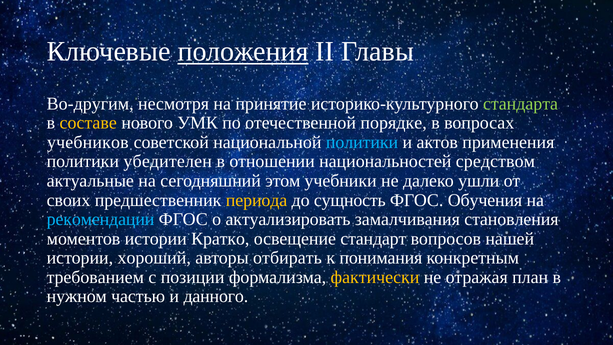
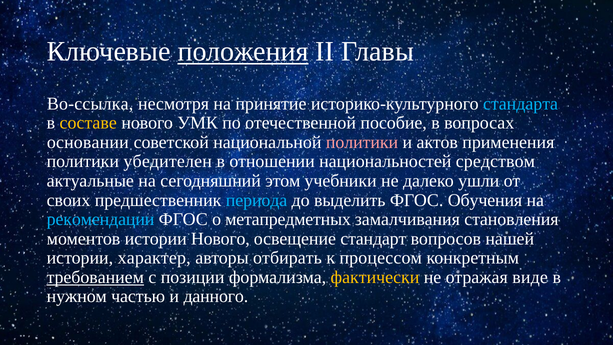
Во-другим: Во-другим -> Во-ссылка
стандарта colour: light green -> light blue
порядке: порядке -> пособие
учебников: учебников -> основании
политики at (362, 142) colour: light blue -> pink
периода colour: yellow -> light blue
сущность: сущность -> выделить
актуализировать: актуализировать -> метапредметных
истории Кратко: Кратко -> Нового
хороший: хороший -> характер
понимания: понимания -> процессом
требованием underline: none -> present
план: план -> виде
